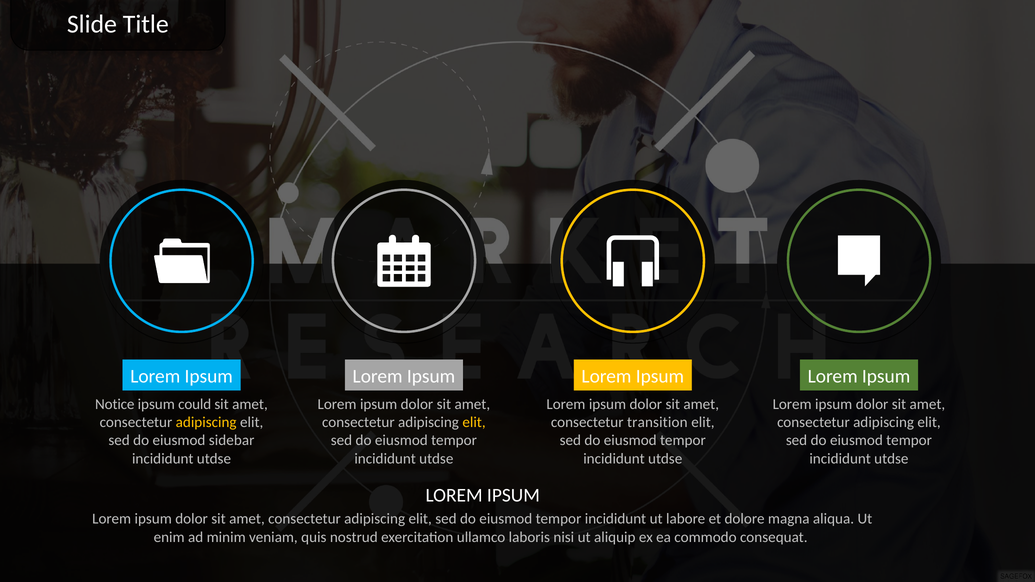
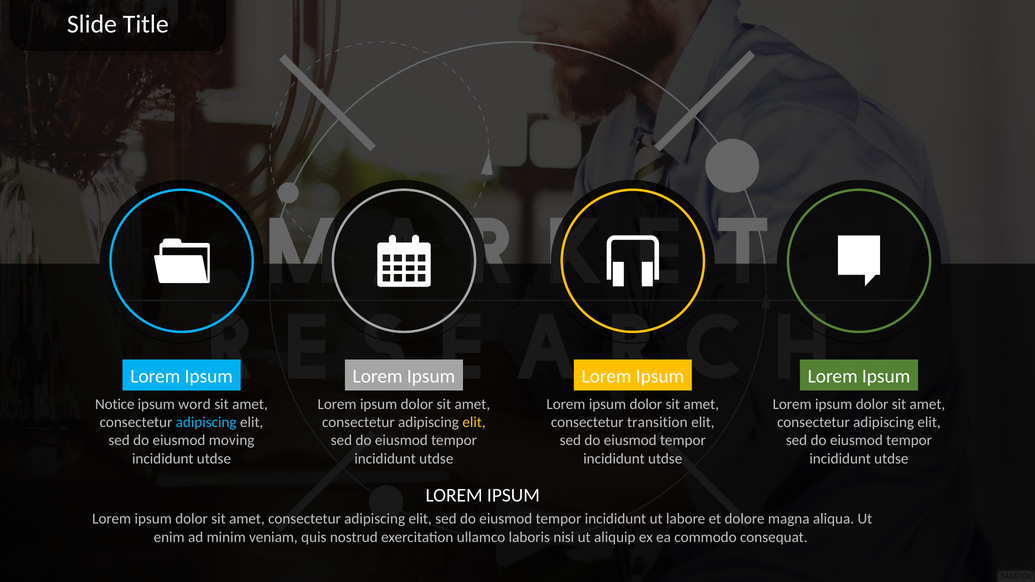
could: could -> word
adipiscing at (206, 422) colour: yellow -> light blue
sidebar: sidebar -> moving
